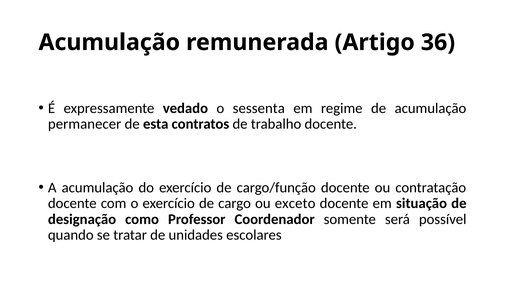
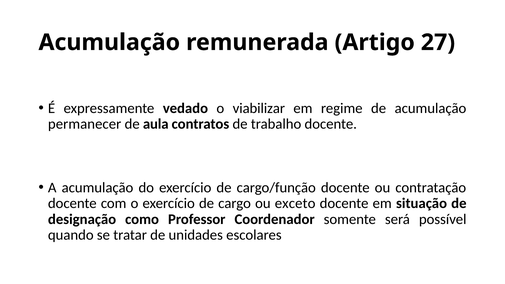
36: 36 -> 27
sessenta: sessenta -> viabilizar
esta: esta -> aula
